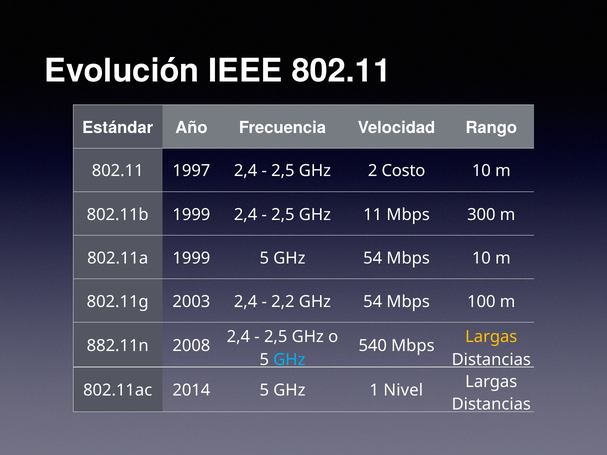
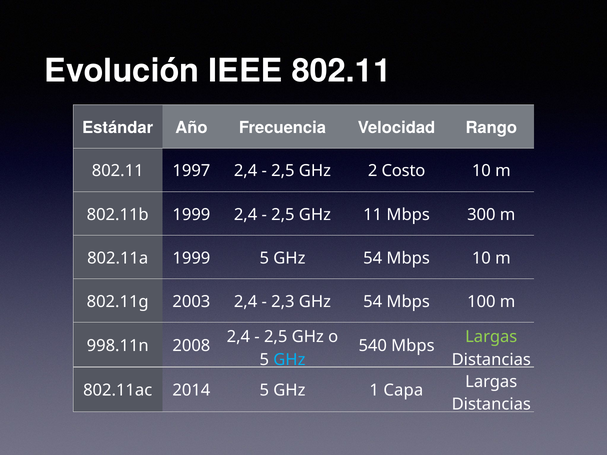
2,2: 2,2 -> 2,3
Largas at (491, 337) colour: yellow -> light green
882.11n: 882.11n -> 998.11n
Nivel: Nivel -> Capa
